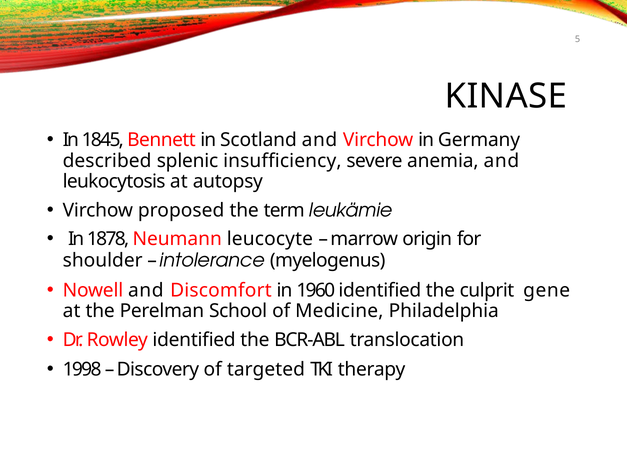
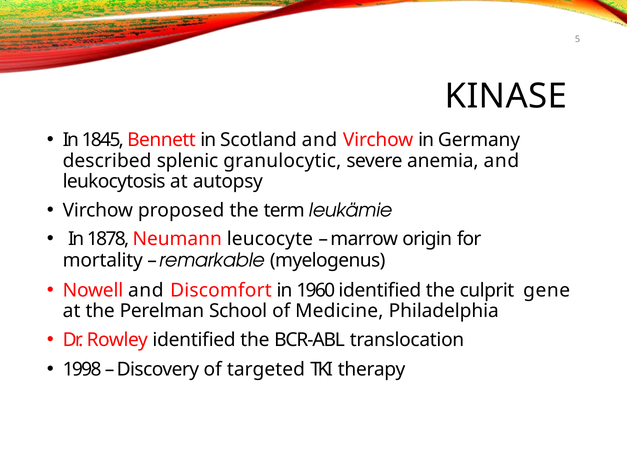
insufficiency: insufficiency -> granulocytic
shoulder: shoulder -> mortality
intolerance: intolerance -> remarkable
